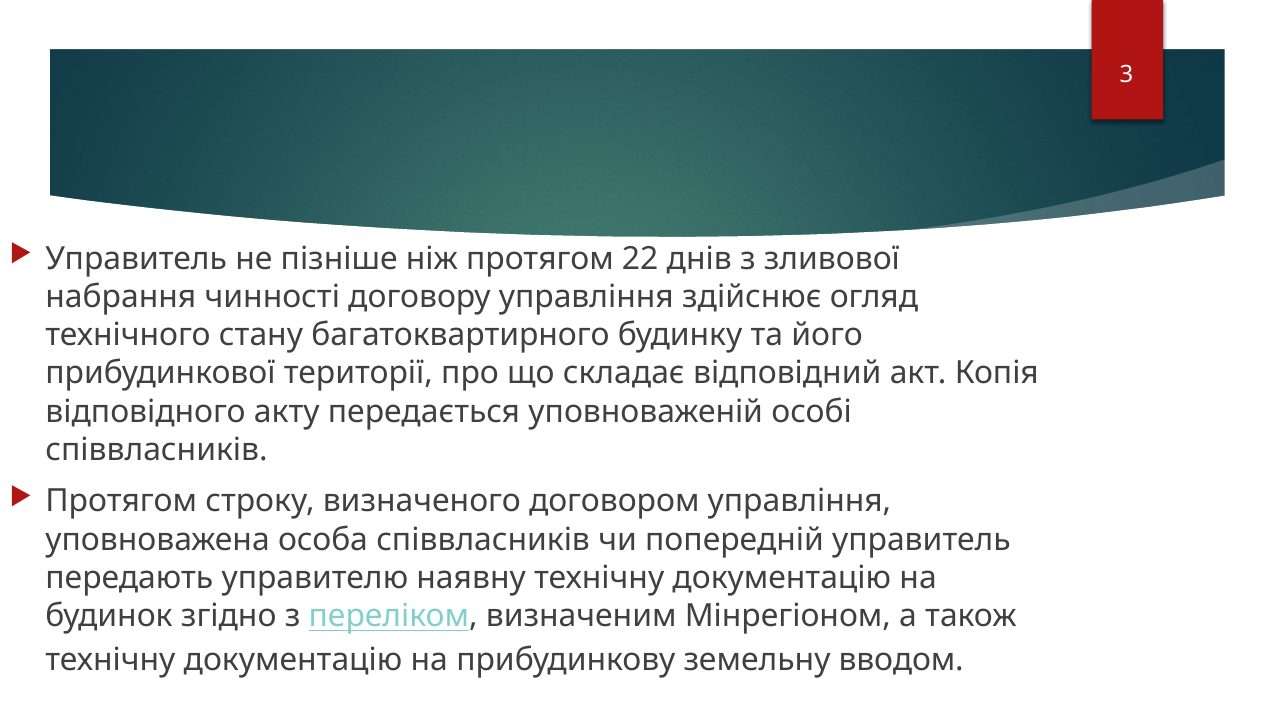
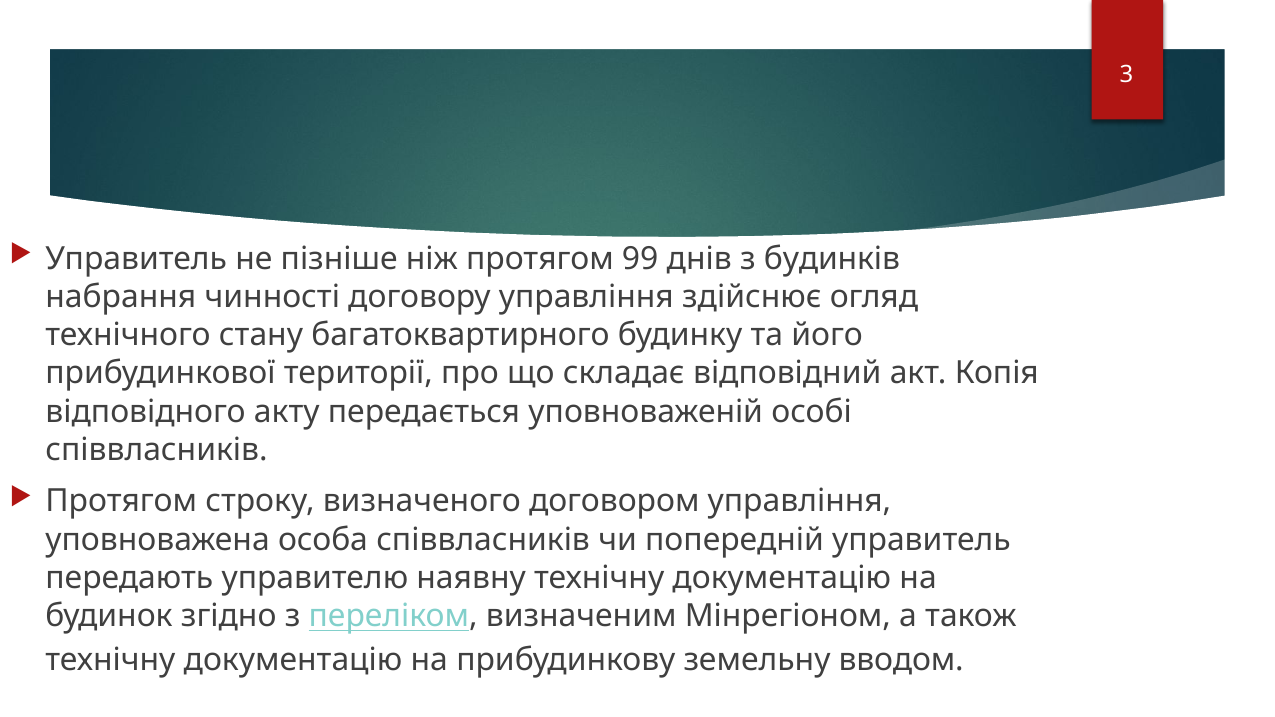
22: 22 -> 99
зливової: зливової -> будинків
